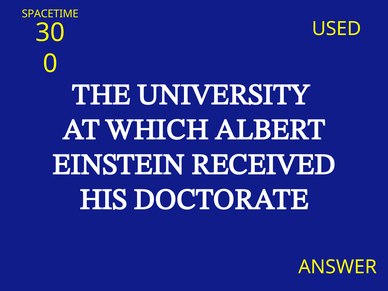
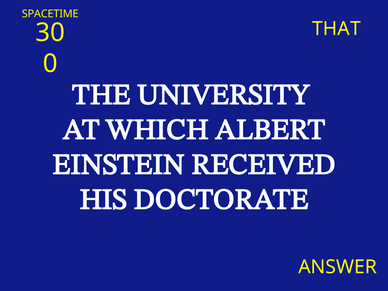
USED: USED -> THAT
